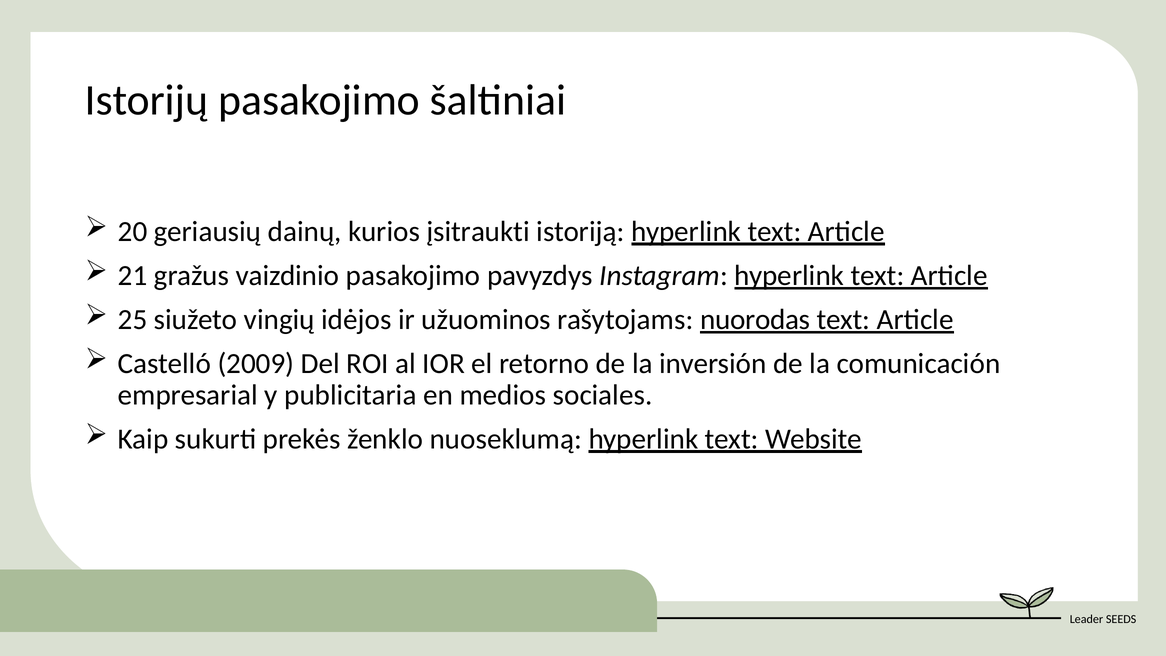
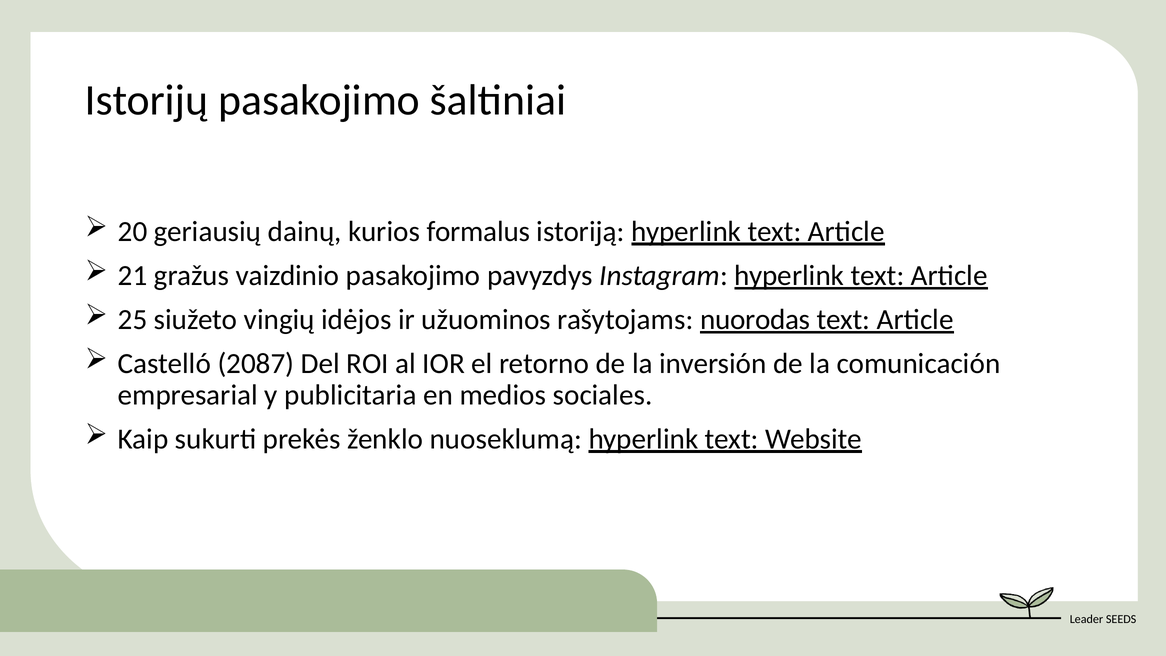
įsitraukti: įsitraukti -> formalus
2009: 2009 -> 2087
